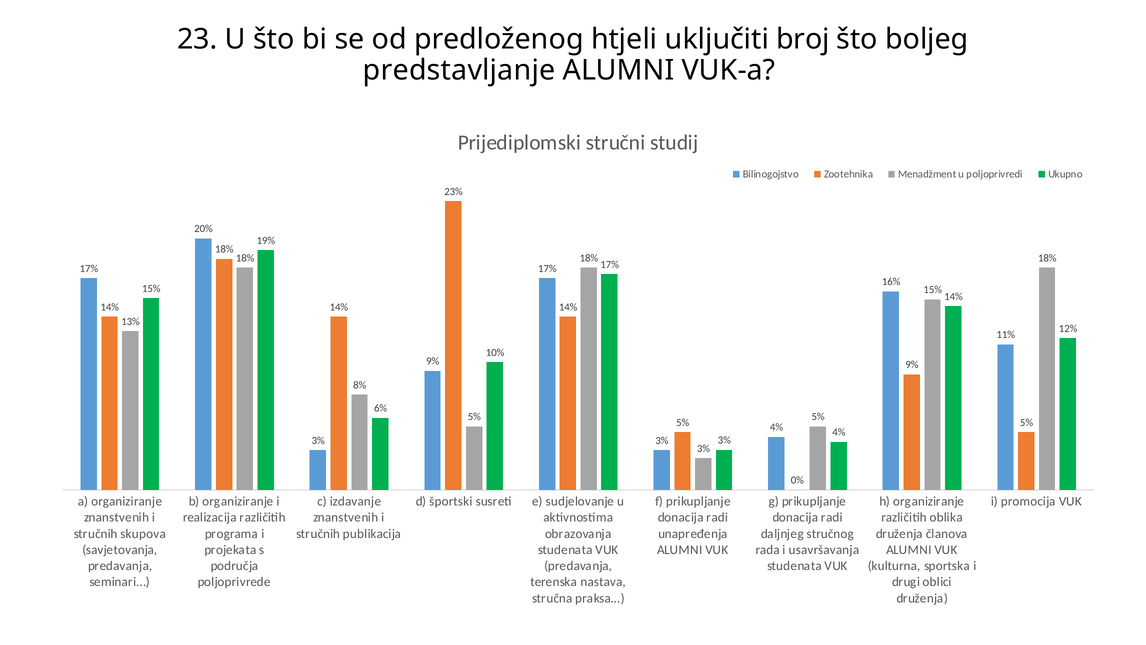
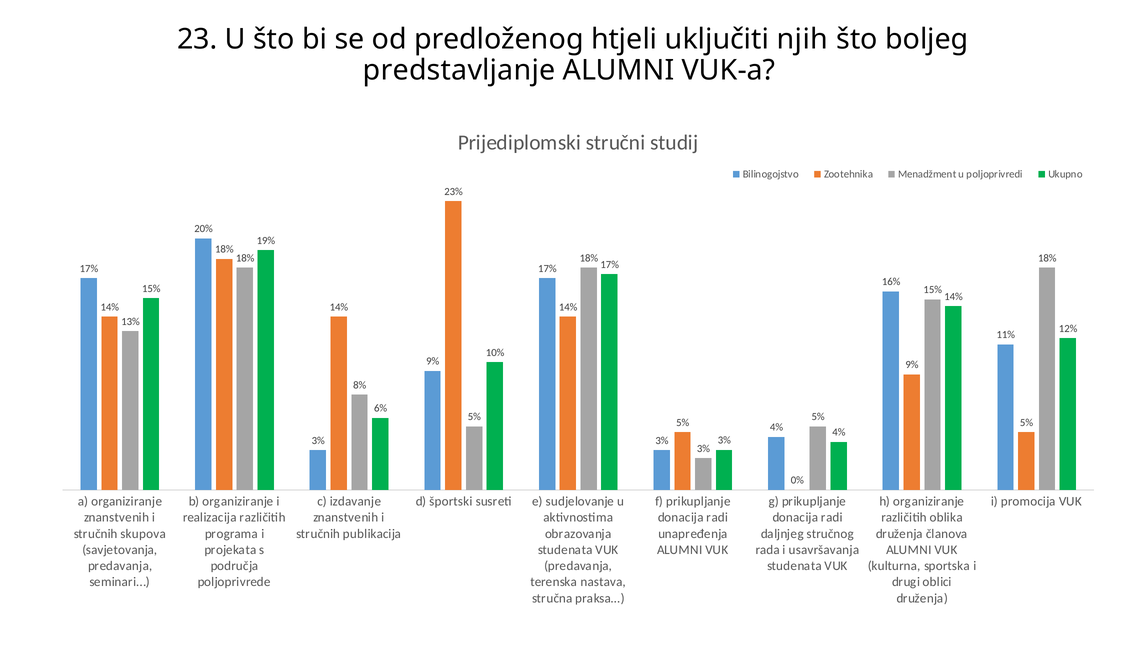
broj: broj -> njih
